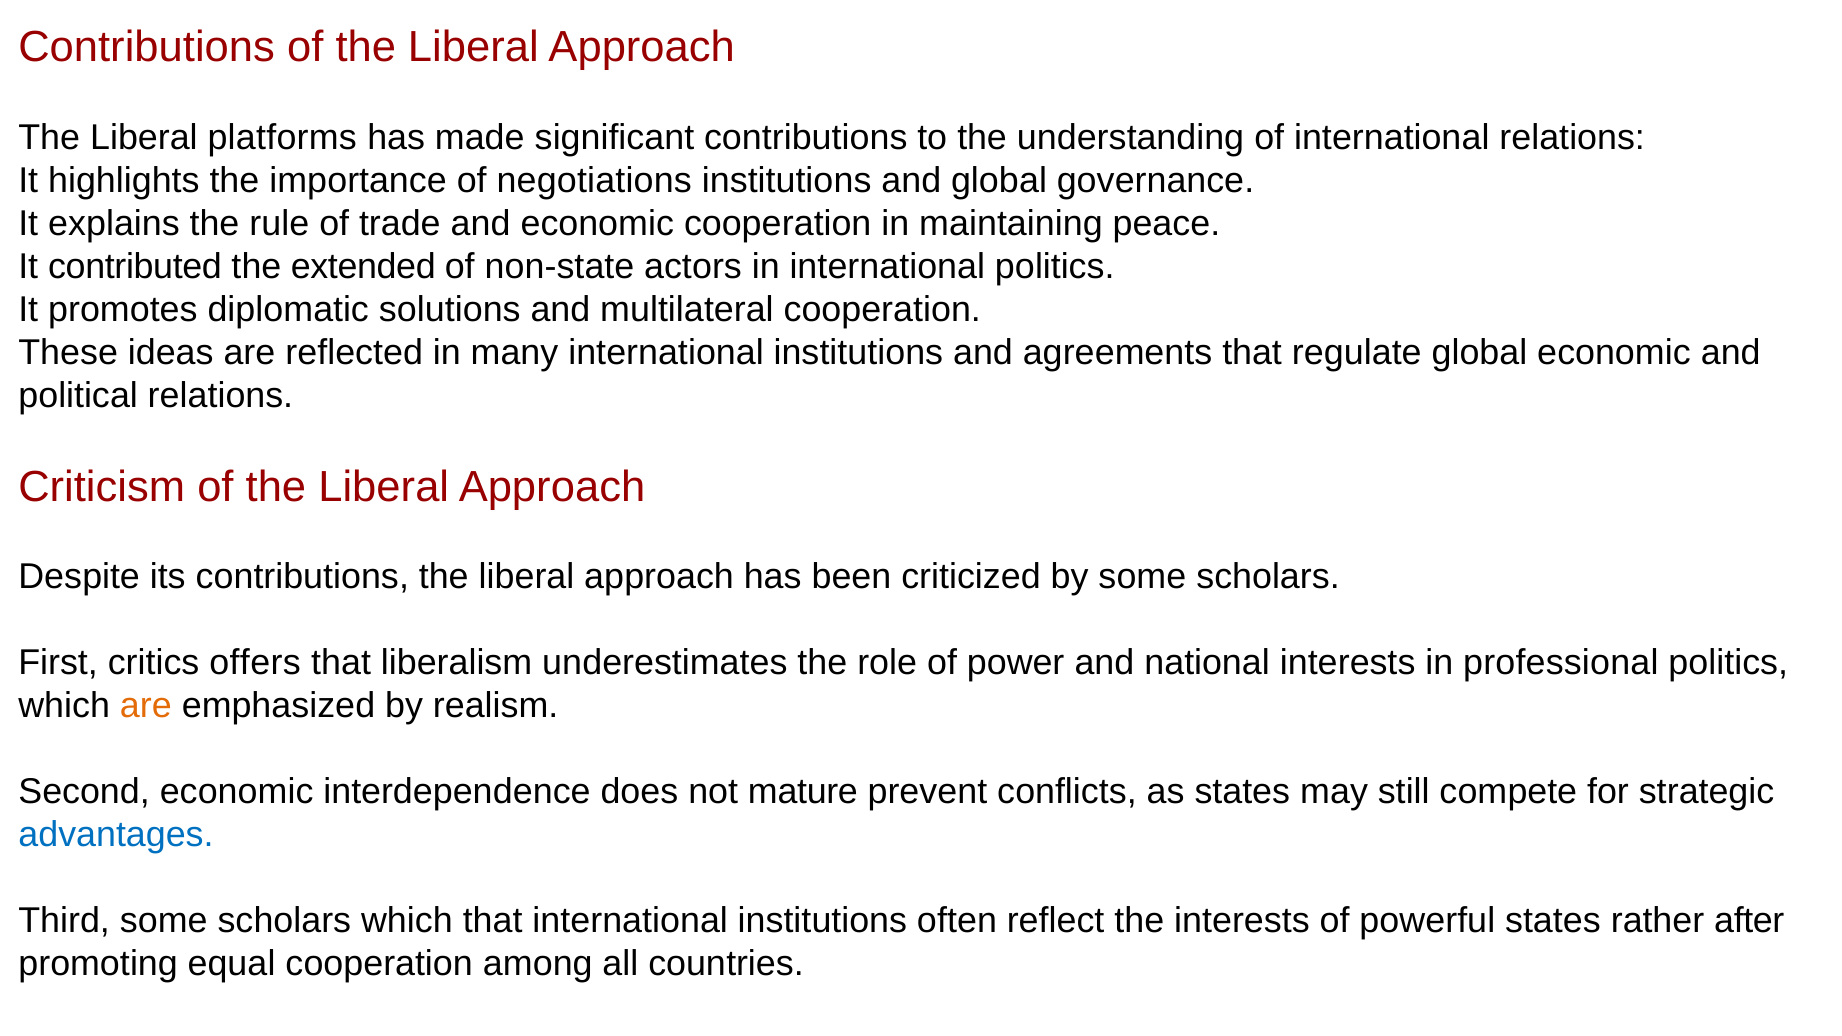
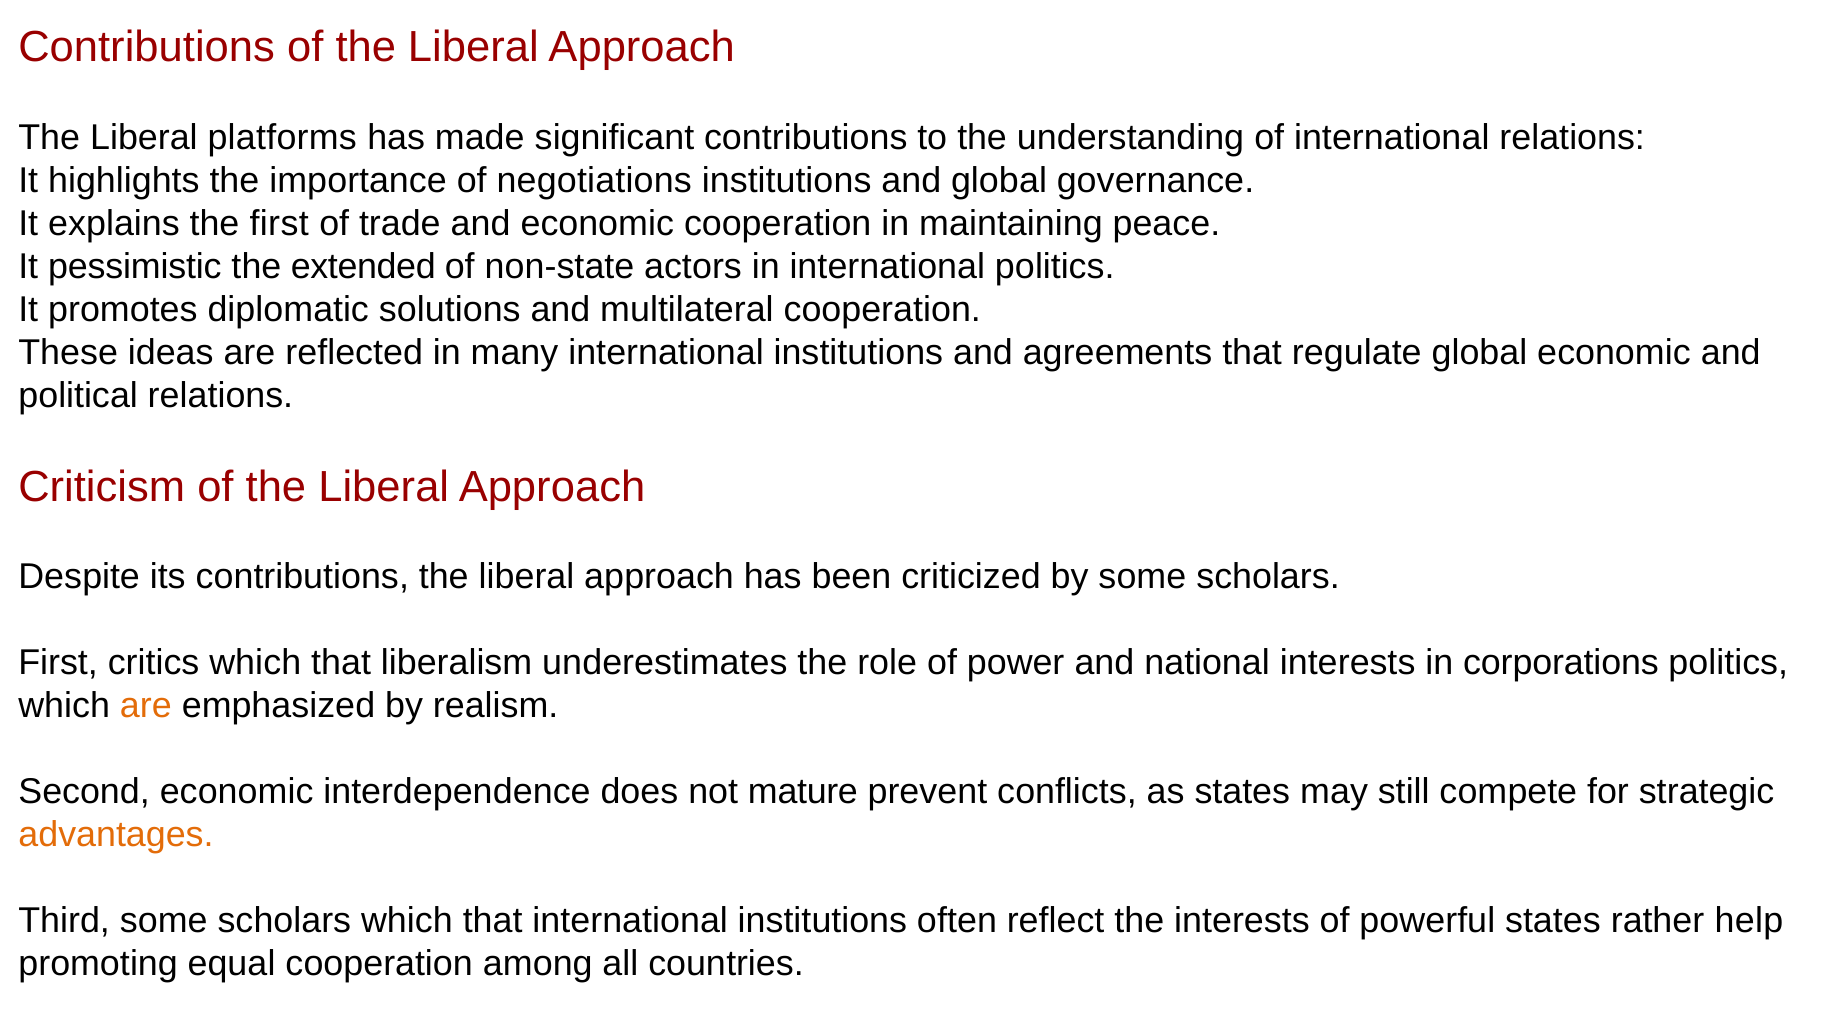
the rule: rule -> first
contributed: contributed -> pessimistic
critics offers: offers -> which
professional: professional -> corporations
advantages colour: blue -> orange
after: after -> help
